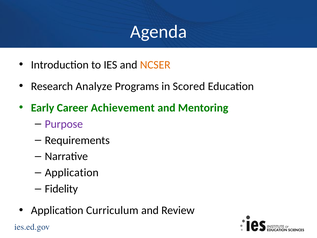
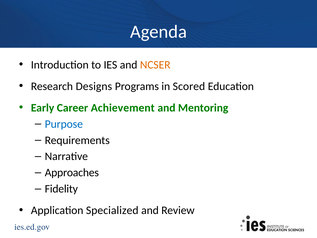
Analyze: Analyze -> Designs
Purpose colour: purple -> blue
Application at (72, 172): Application -> Approaches
Curriculum: Curriculum -> Specialized
